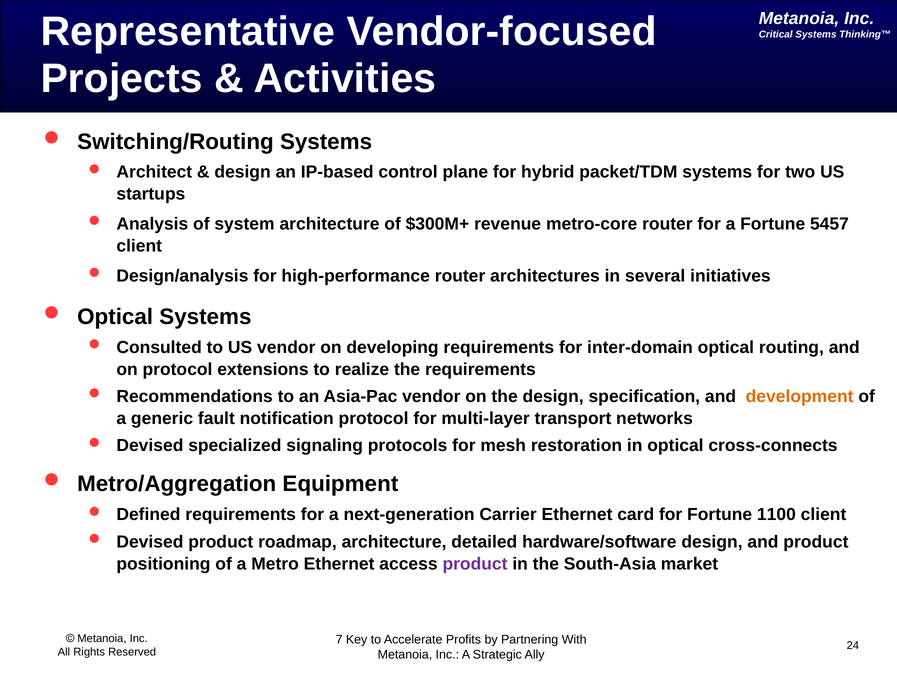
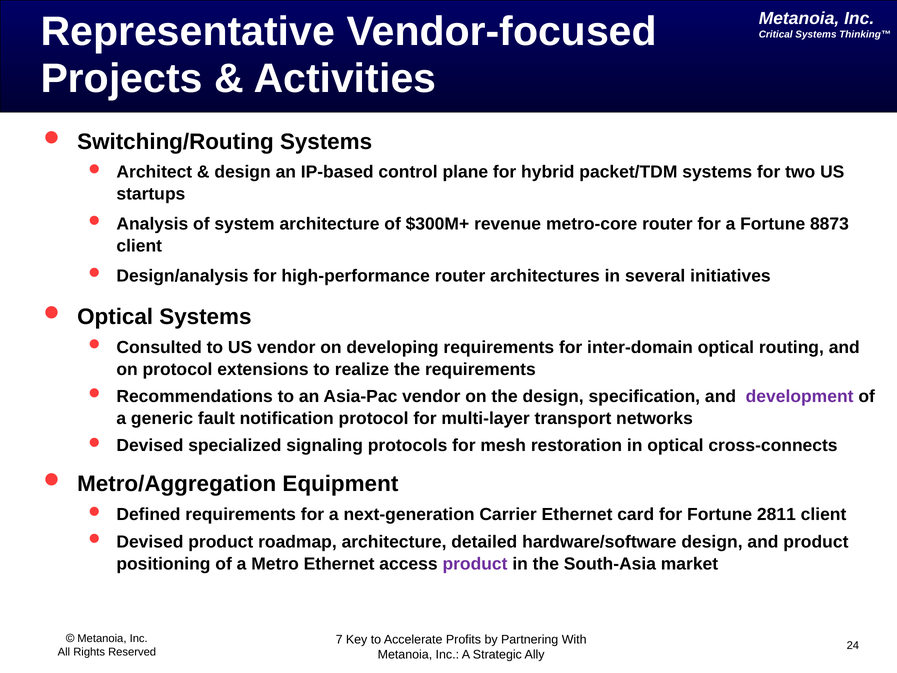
5457: 5457 -> 8873
development colour: orange -> purple
1100: 1100 -> 2811
